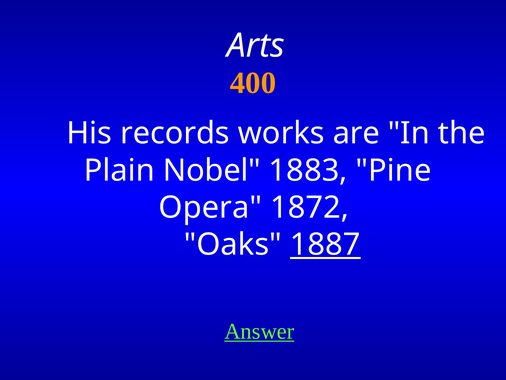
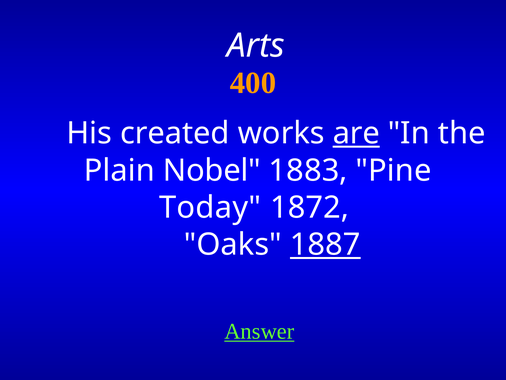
records: records -> created
are underline: none -> present
Opera: Opera -> Today
